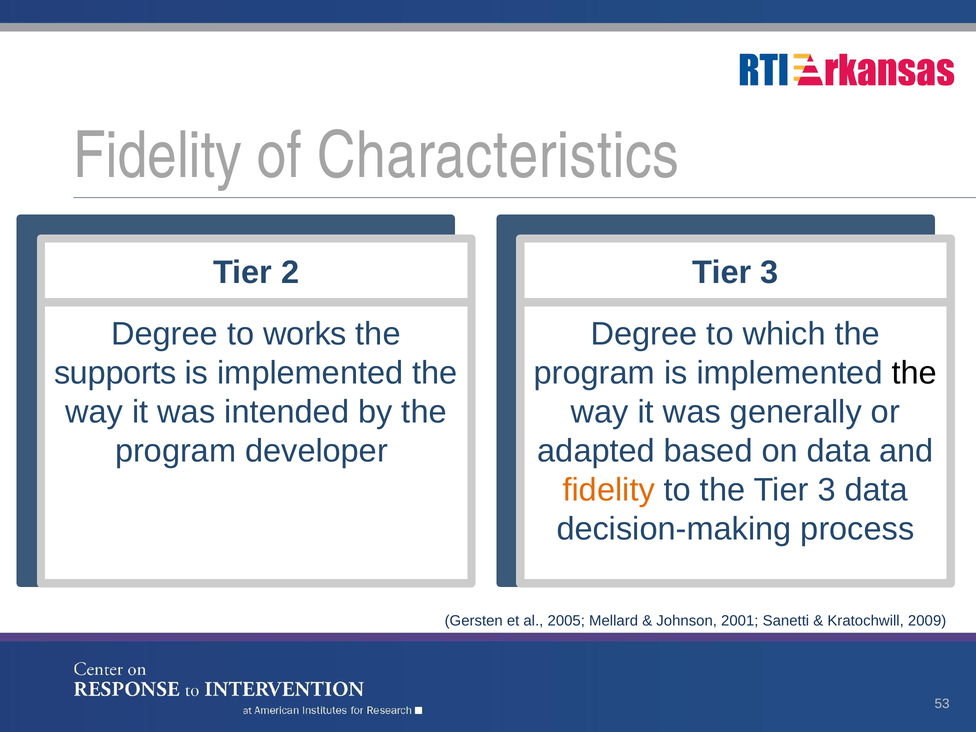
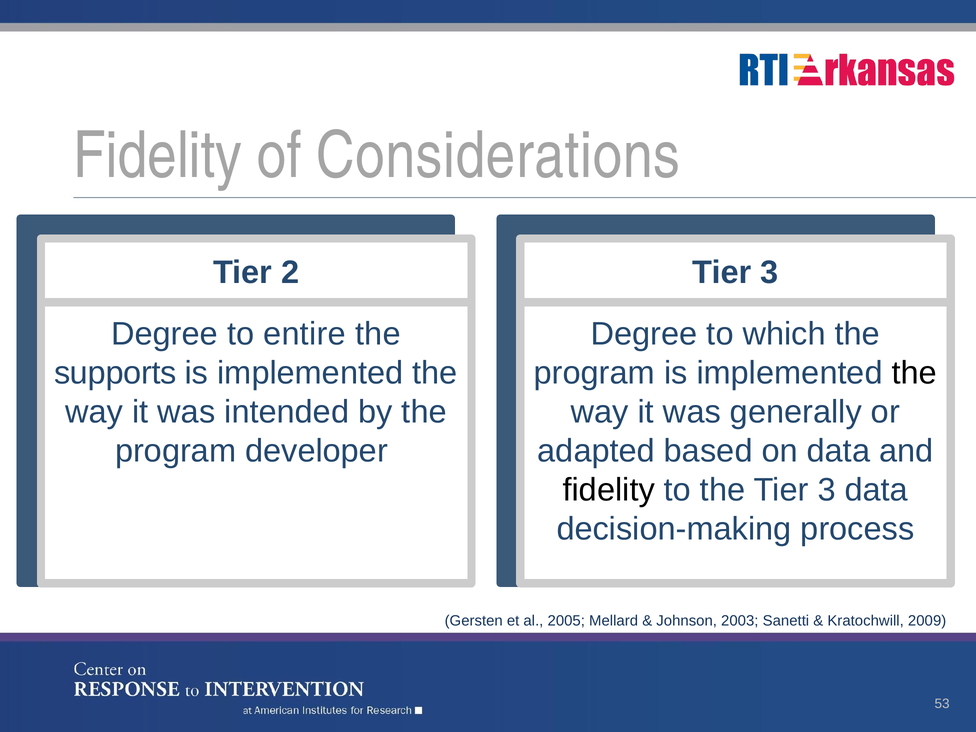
Characteristics: Characteristics -> Considerations
works: works -> entire
fidelity at (609, 490) colour: orange -> black
2001: 2001 -> 2003
